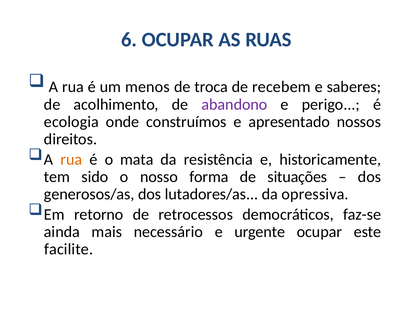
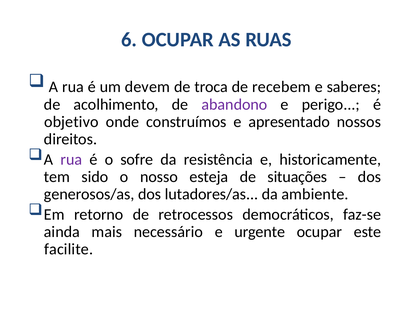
menos: menos -> devem
ecologia: ecologia -> objetivo
rua at (71, 159) colour: orange -> purple
mata: mata -> sofre
forma: forma -> esteja
opressiva: opressiva -> ambiente
